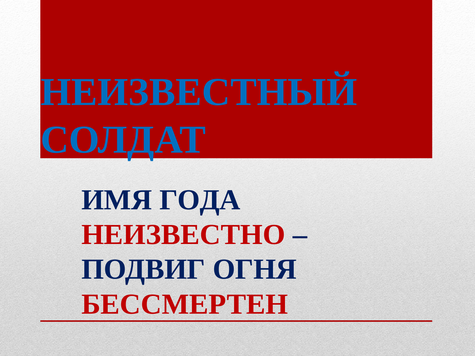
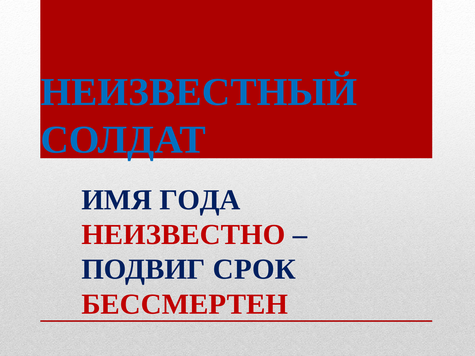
ОГНЯ: ОГНЯ -> СРОК
